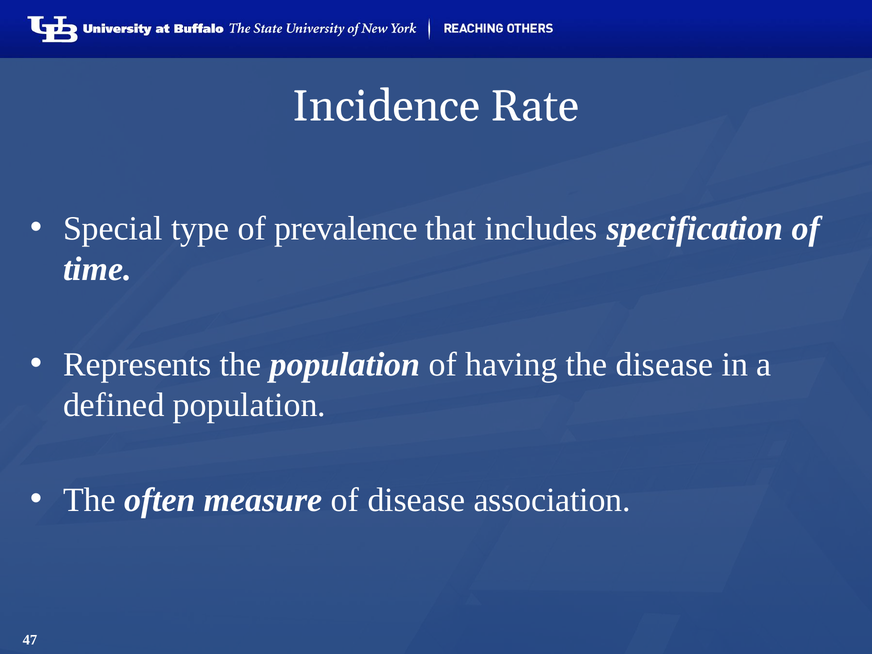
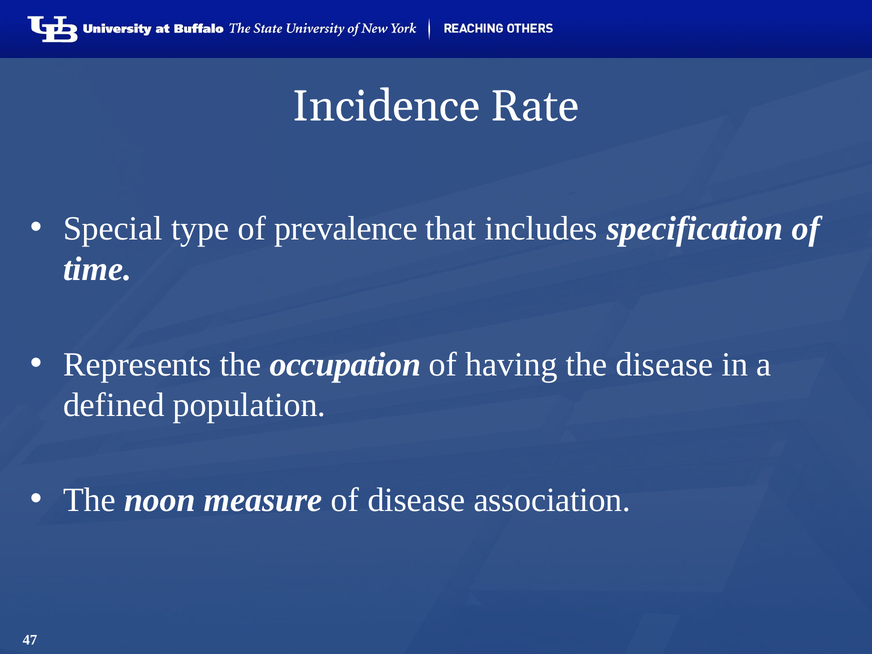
the population: population -> occupation
often: often -> noon
